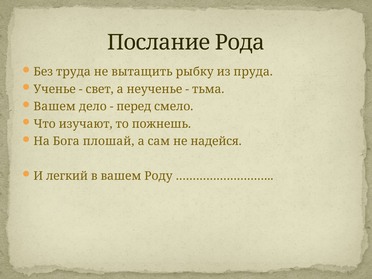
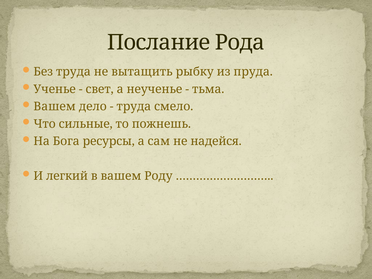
перед at (134, 107): перед -> труда
изучают: изучают -> сильные
плошай: плошай -> ресурсы
